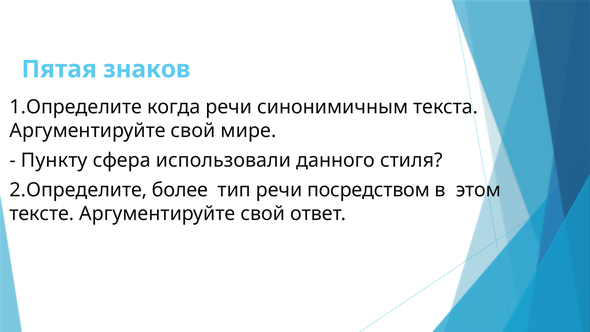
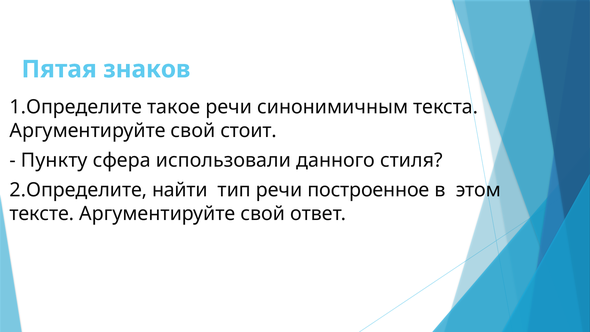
когда: когда -> такое
мире: мире -> стоит
более: более -> найти
посредством: посредством -> построенное
